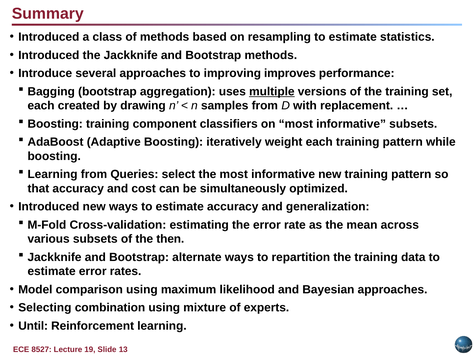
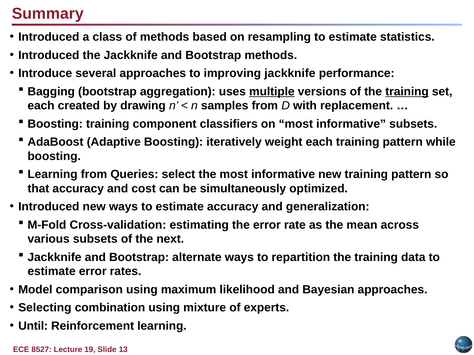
improving improves: improves -> jackknife
training at (407, 92) underline: none -> present
then: then -> next
